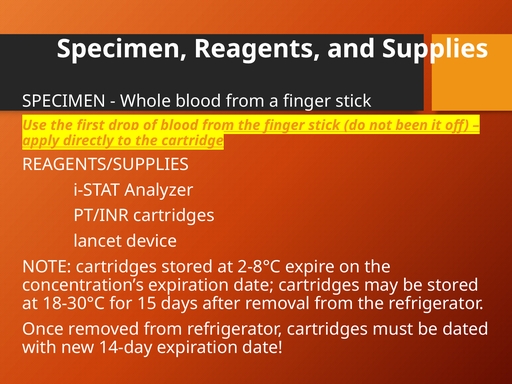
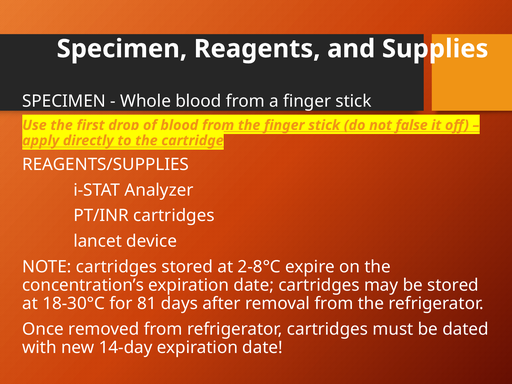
been: been -> false
15: 15 -> 81
